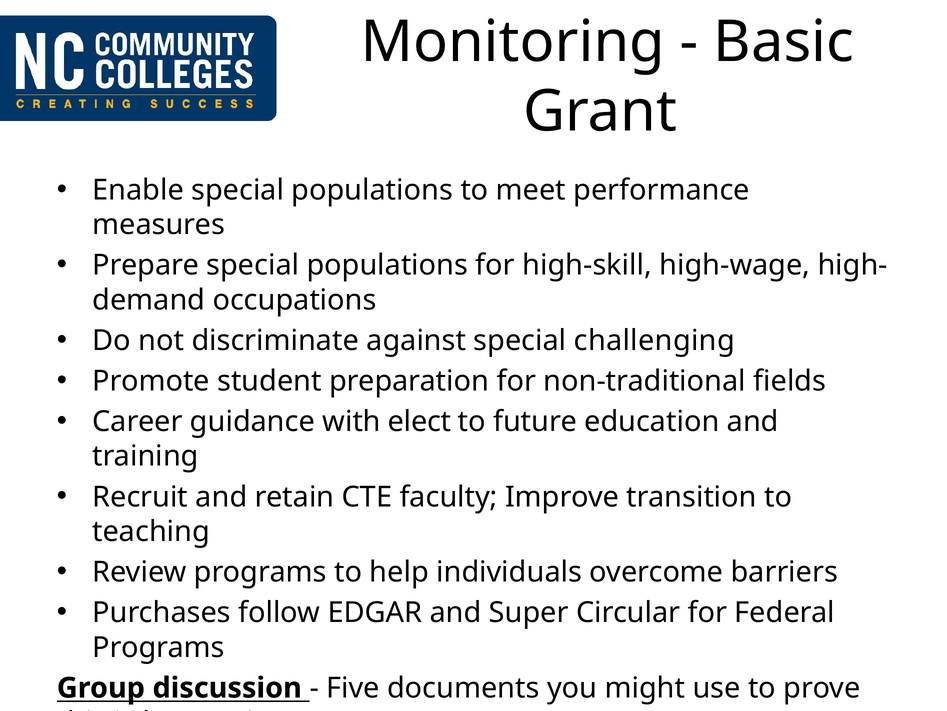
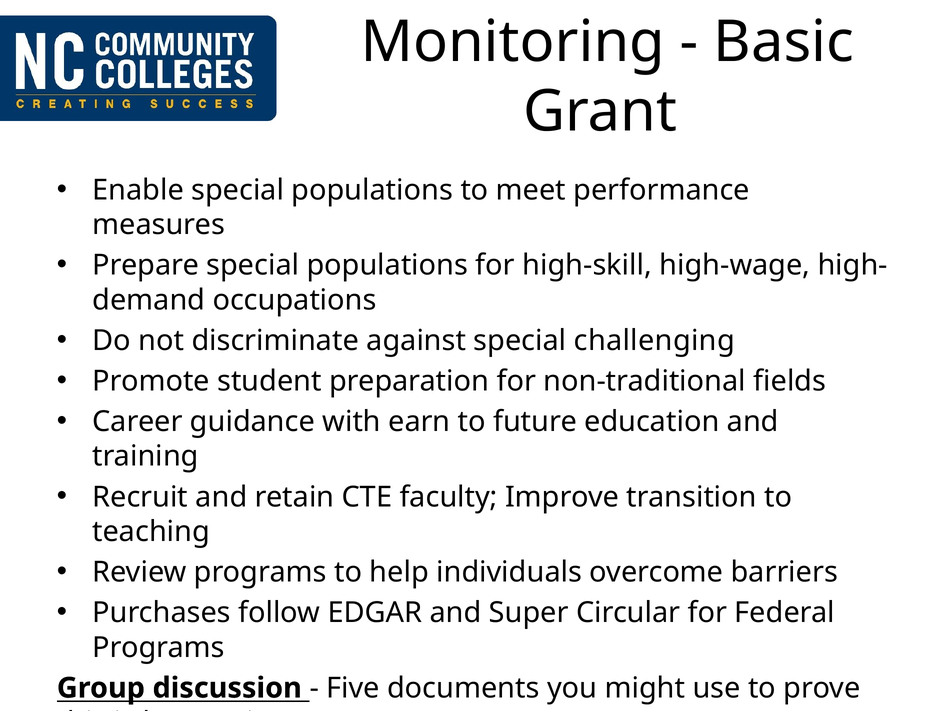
elect: elect -> earn
